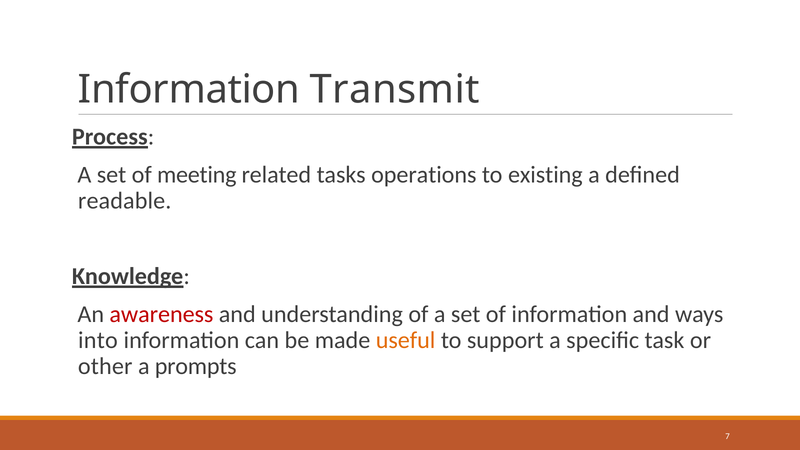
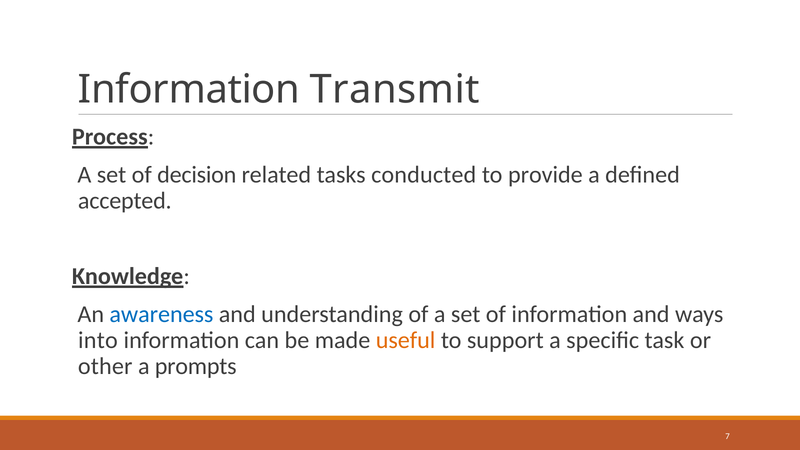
meeting: meeting -> decision
operations: operations -> conducted
existing: existing -> provide
readable: readable -> accepted
awareness colour: red -> blue
